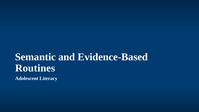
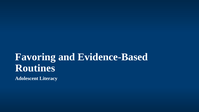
Semantic: Semantic -> Favoring
